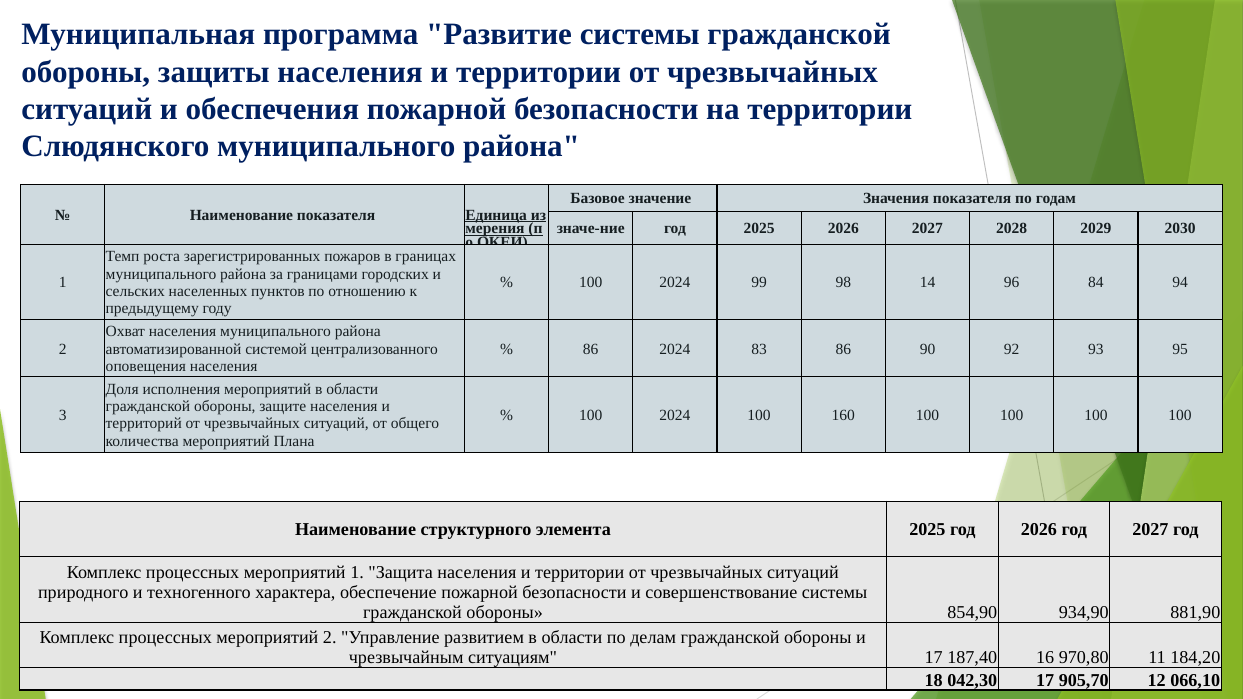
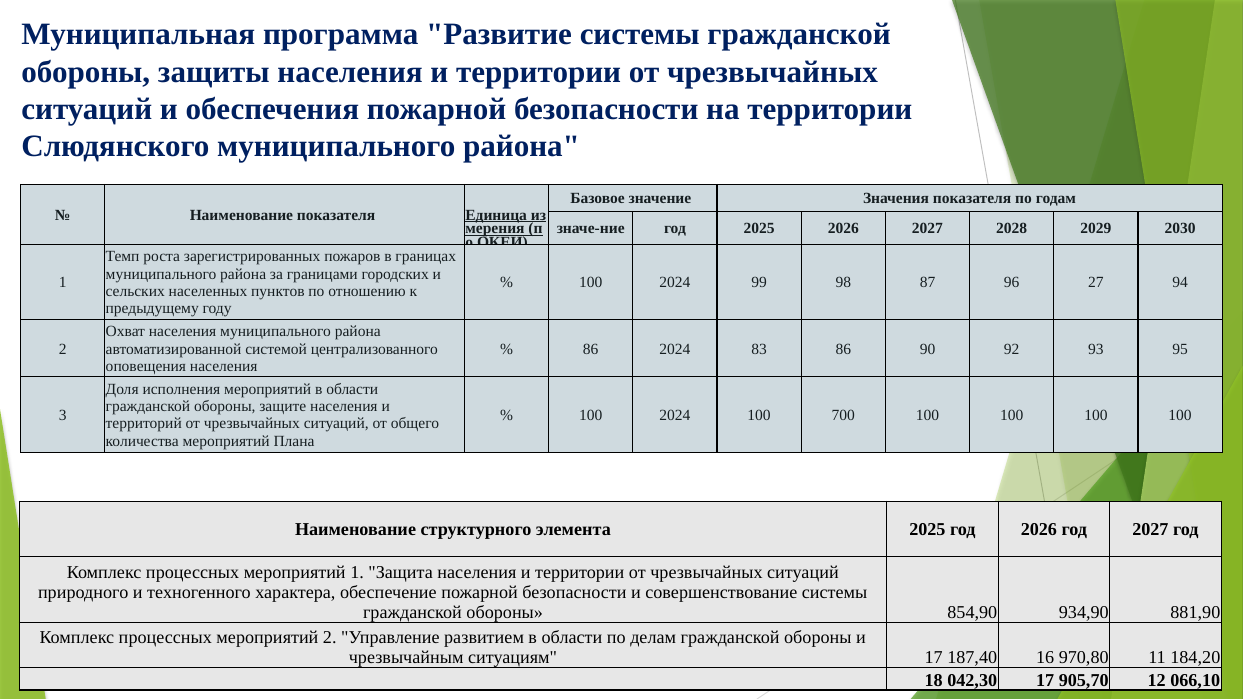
14: 14 -> 87
84: 84 -> 27
160: 160 -> 700
